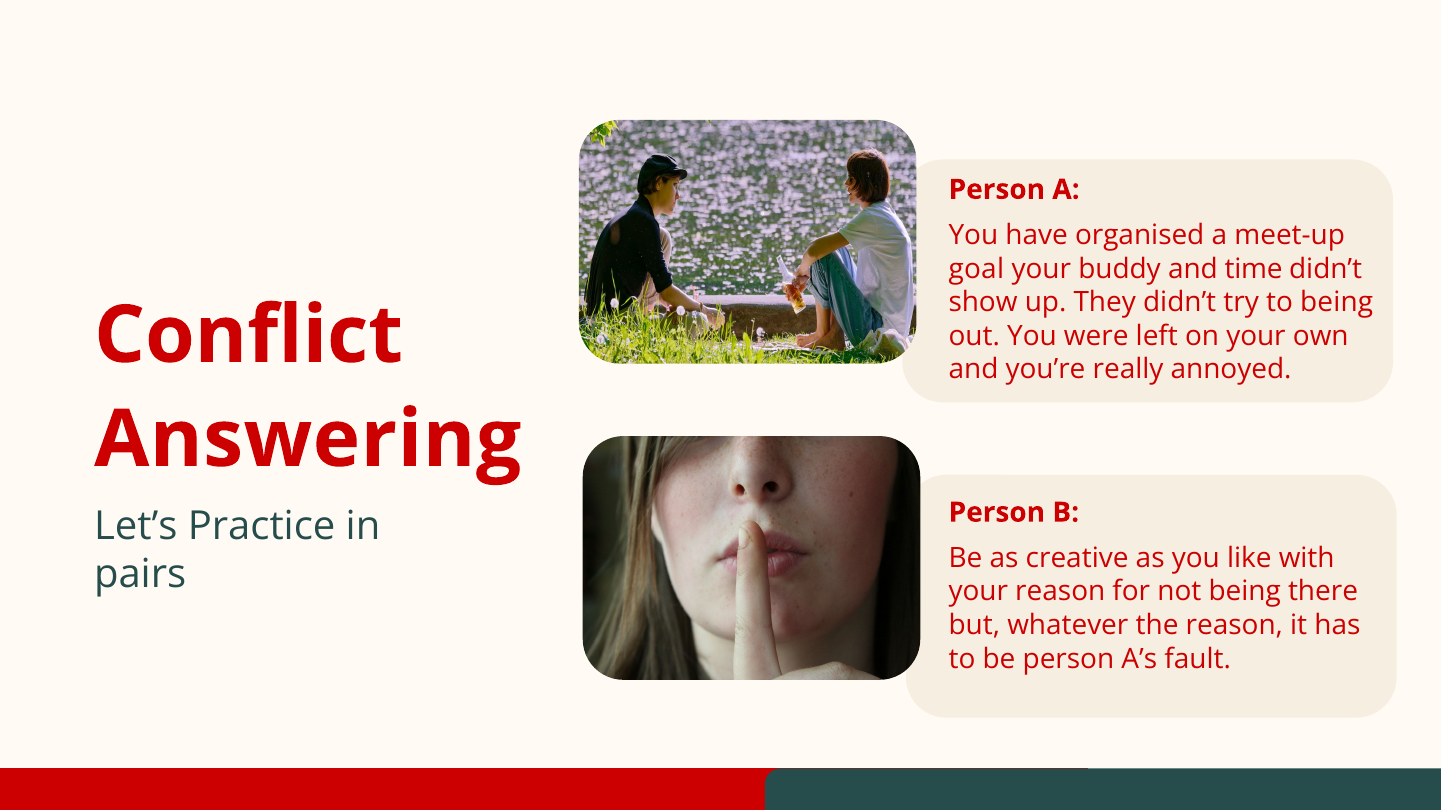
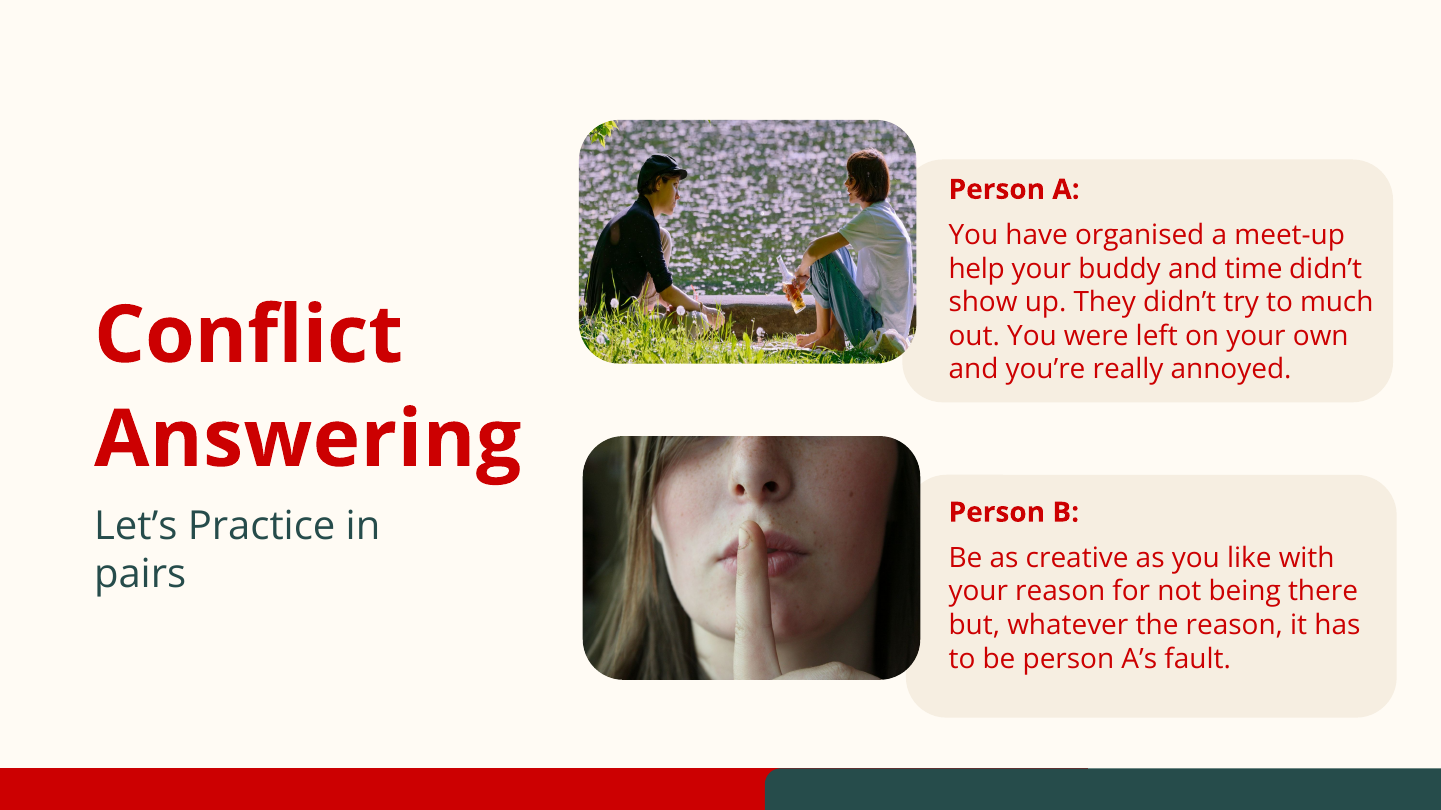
goal: goal -> help
to being: being -> much
